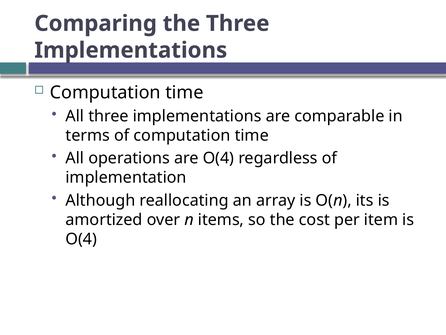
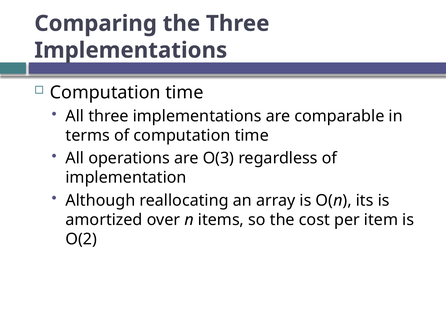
are O(4: O(4 -> O(3
O(4 at (81, 239): O(4 -> O(2
